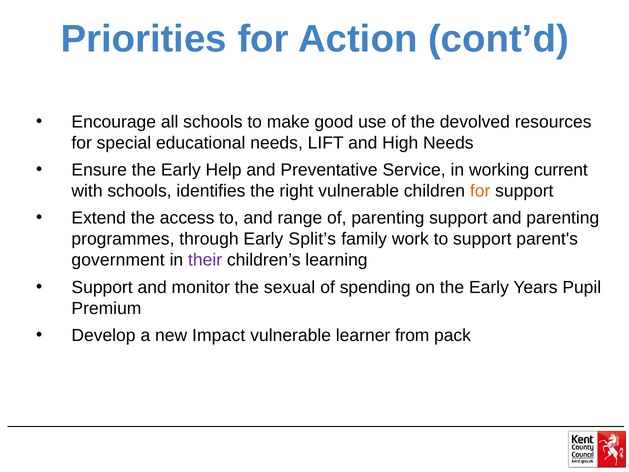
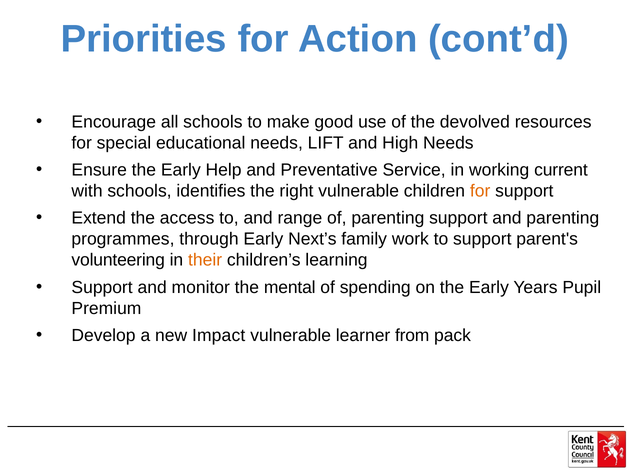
Split’s: Split’s -> Next’s
government: government -> volunteering
their colour: purple -> orange
sexual: sexual -> mental
